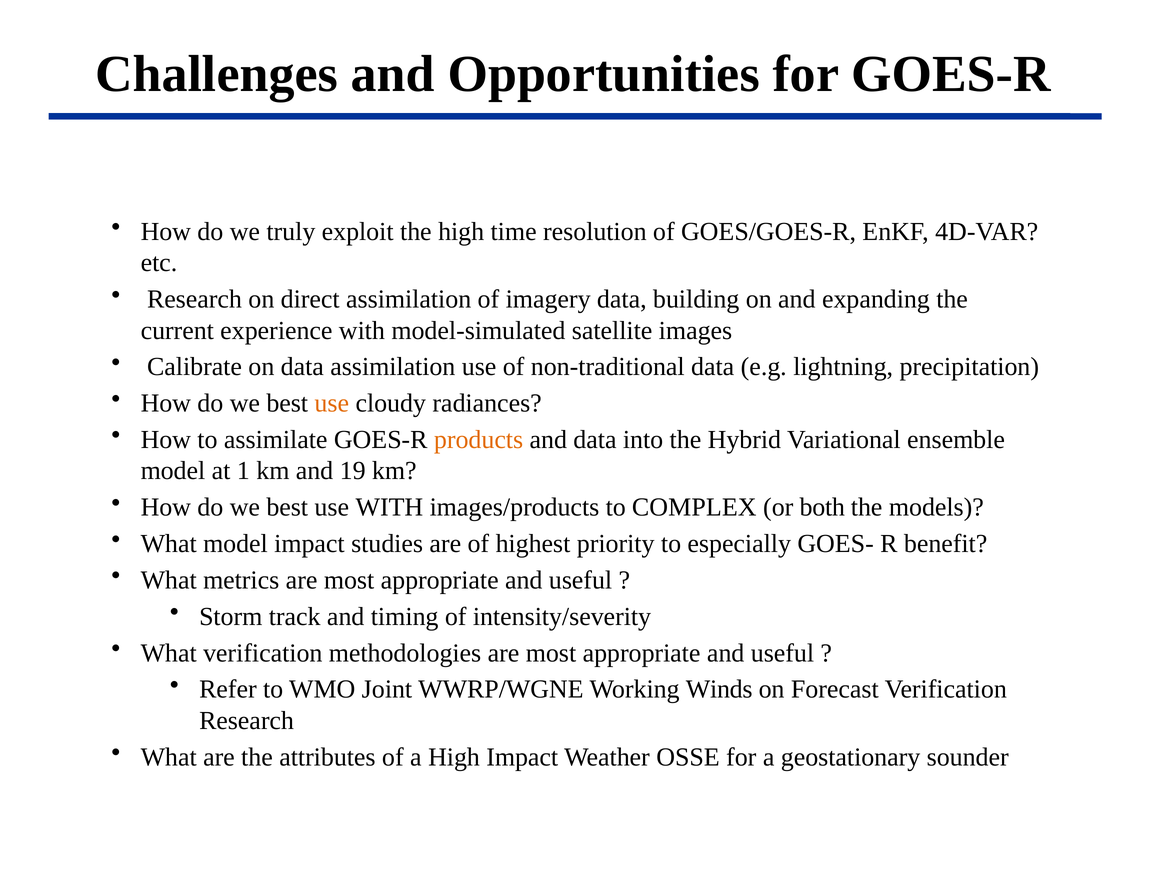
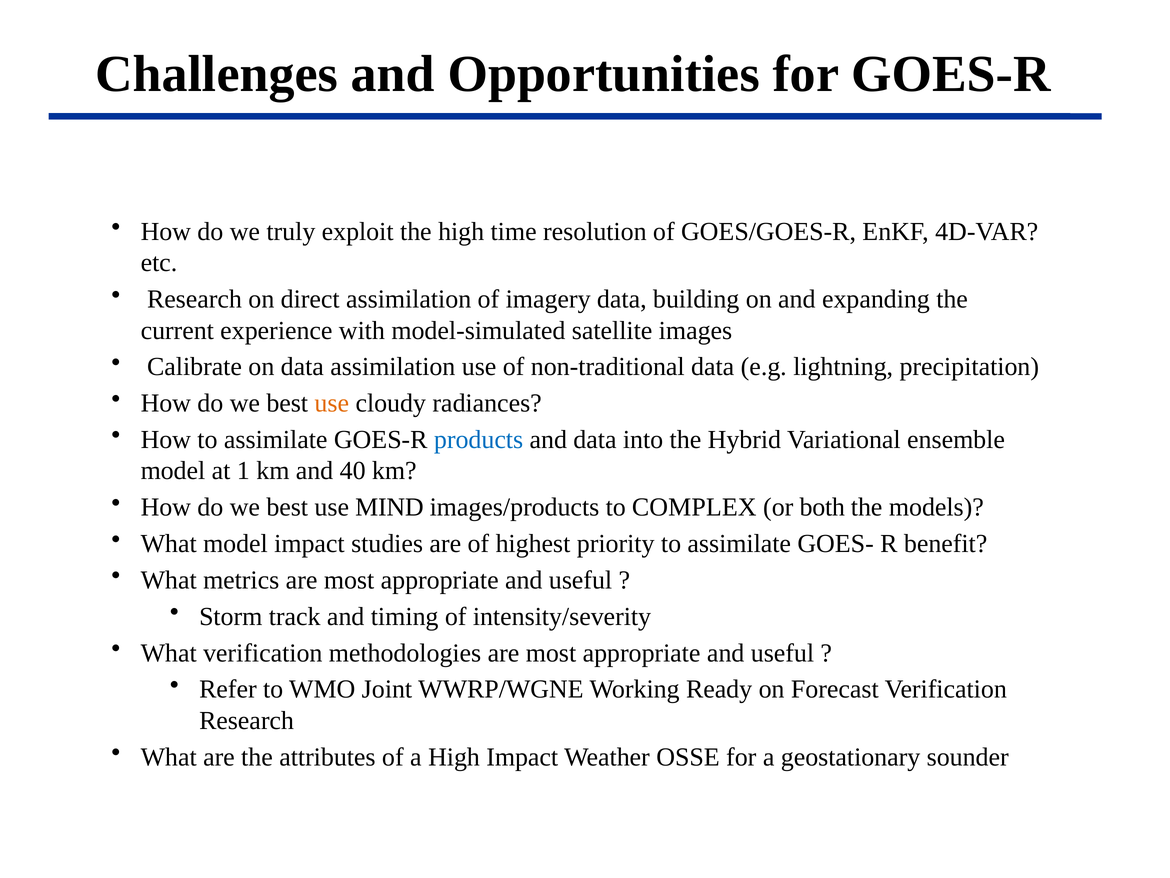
products colour: orange -> blue
19: 19 -> 40
use WITH: WITH -> MIND
priority to especially: especially -> assimilate
Winds: Winds -> Ready
